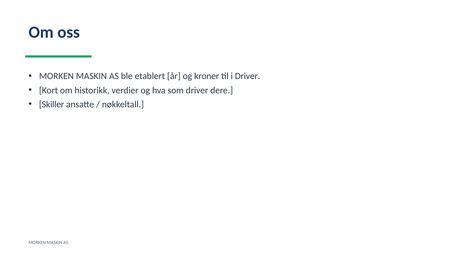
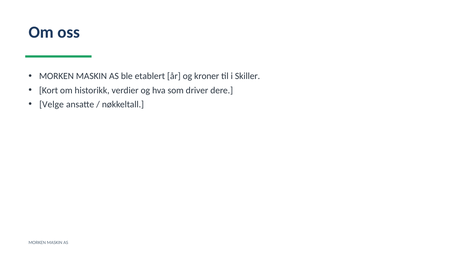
i Driver: Driver -> Skiller
Skiller: Skiller -> Velge
